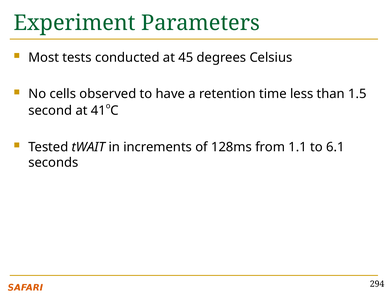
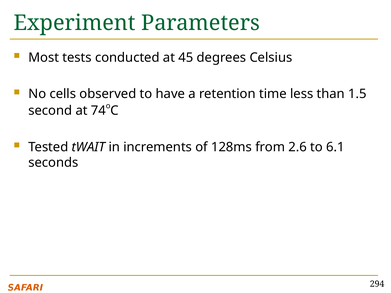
41: 41 -> 74
1.1: 1.1 -> 2.6
